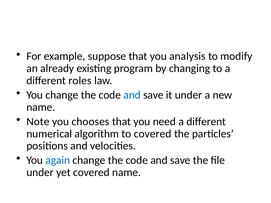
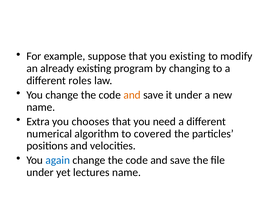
you analysis: analysis -> existing
and at (132, 95) colour: blue -> orange
Note: Note -> Extra
yet covered: covered -> lectures
